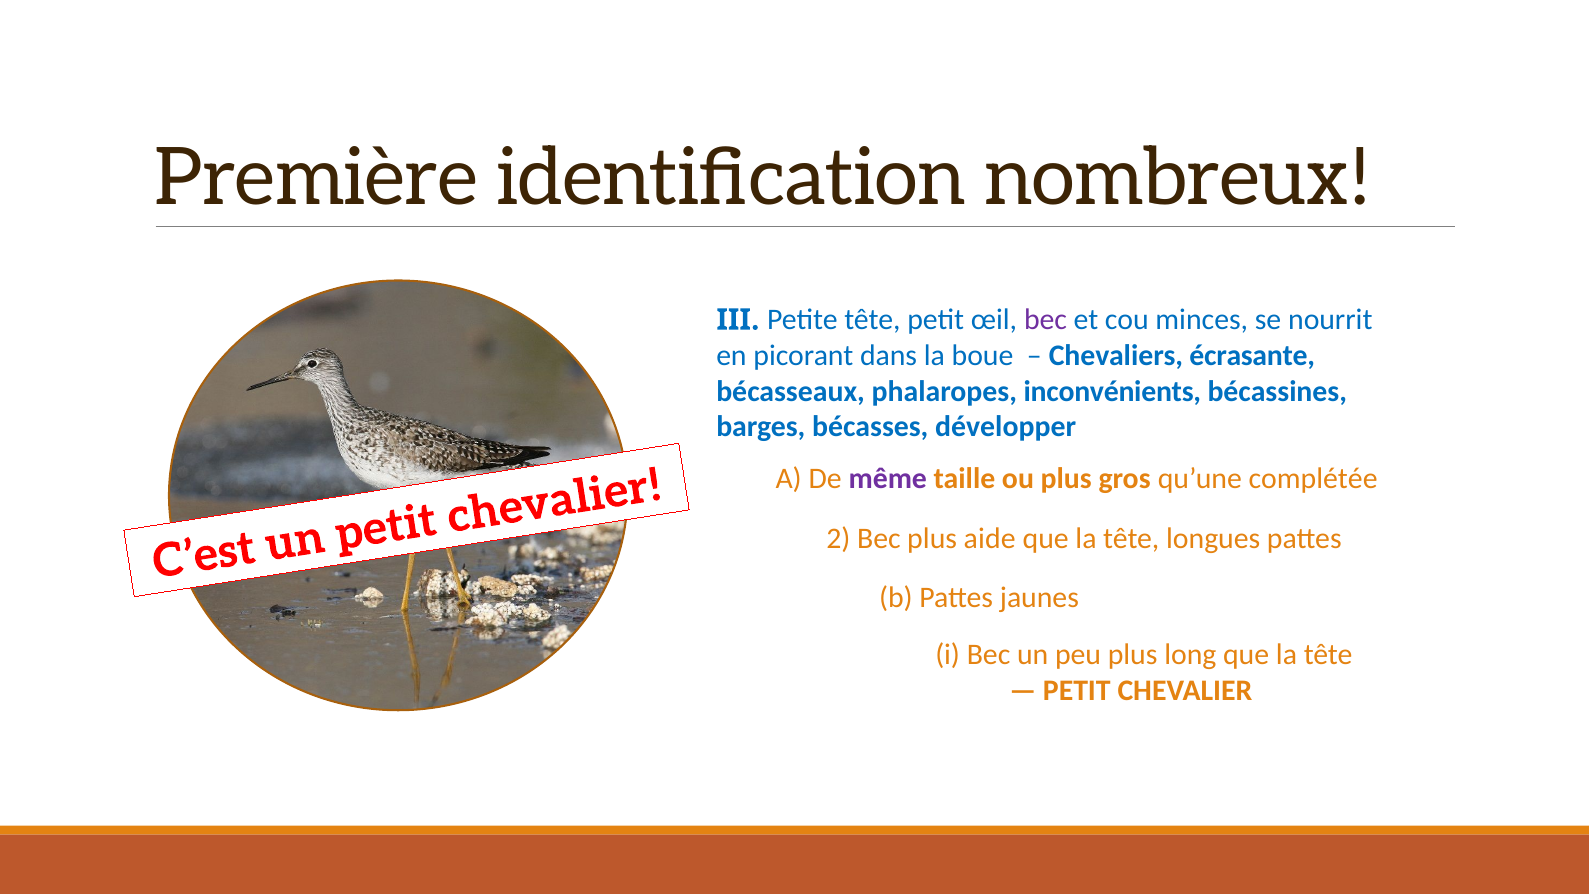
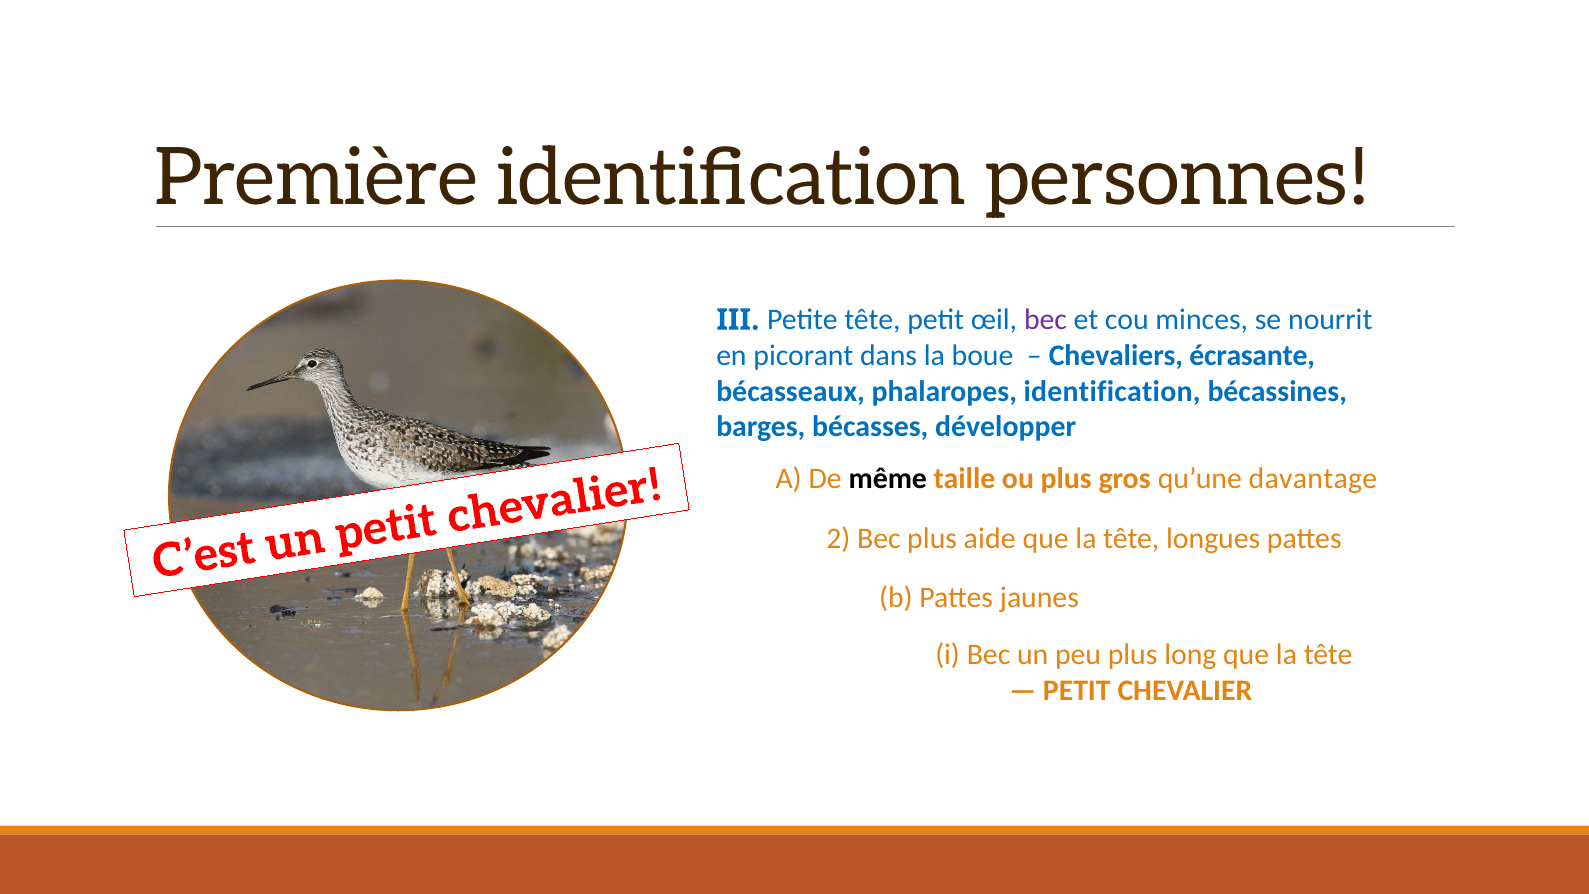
nombreux: nombreux -> personnes
phalaropes inconvénients: inconvénients -> identification
même colour: purple -> black
complétée: complétée -> davantage
